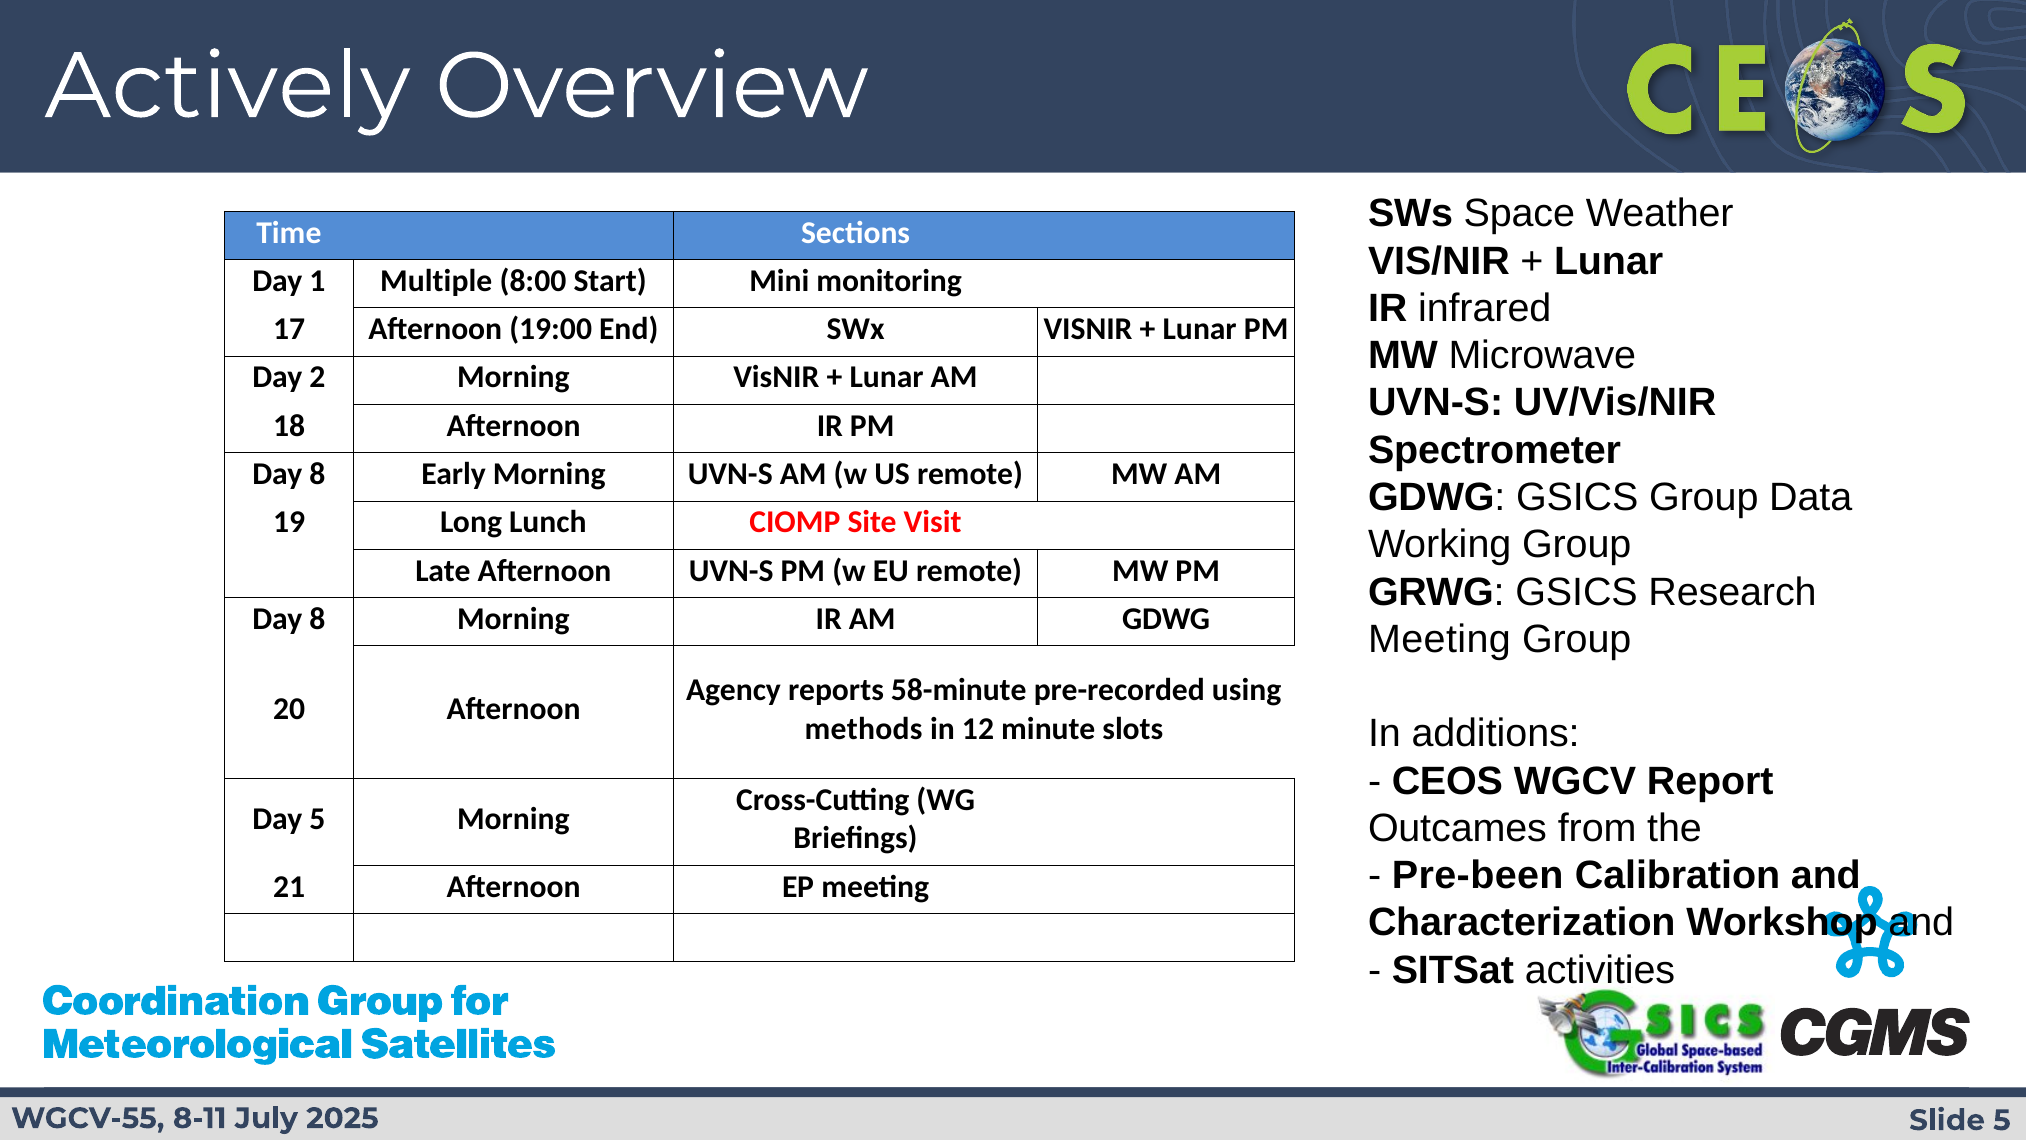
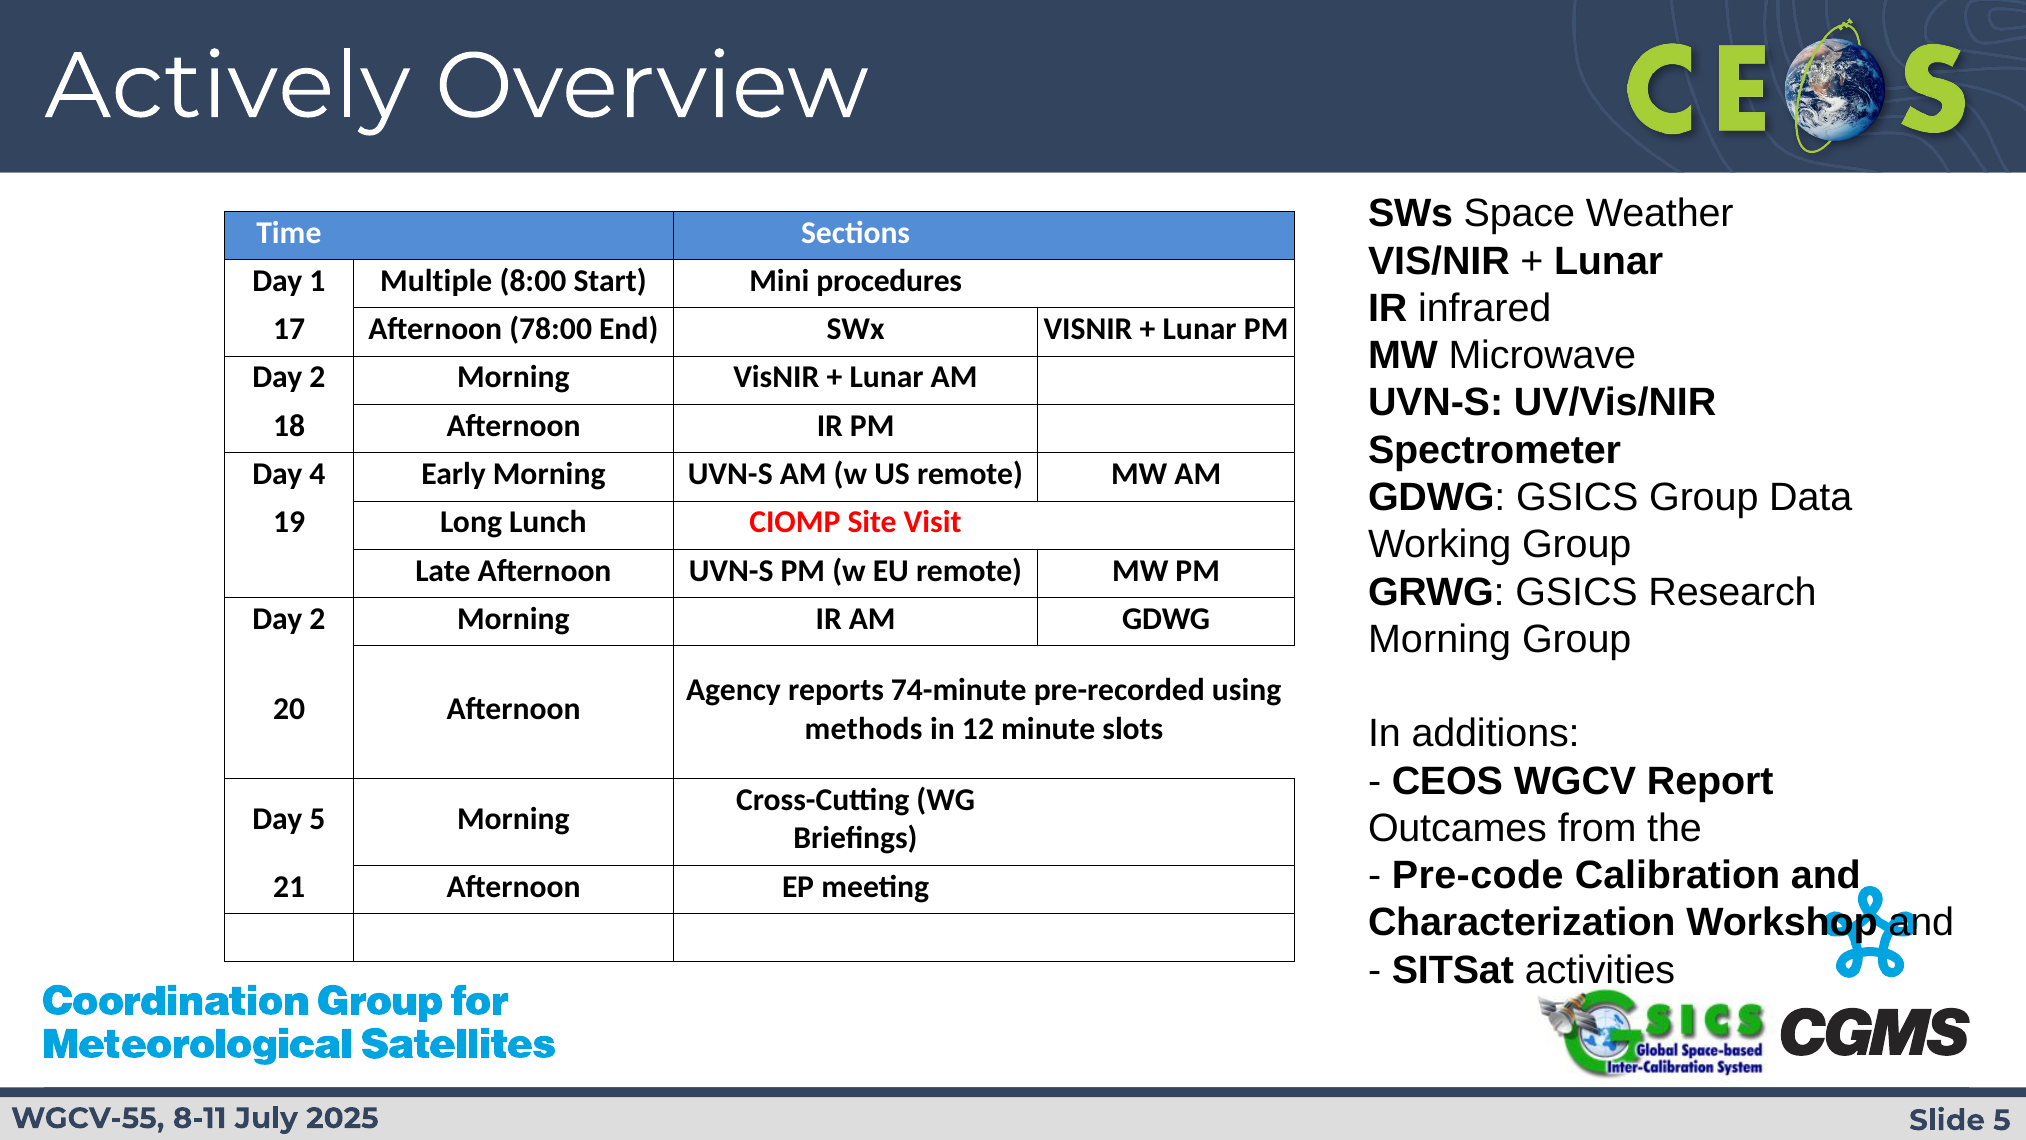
monitoring: monitoring -> procedures
19:00: 19:00 -> 78:00
8 at (317, 474): 8 -> 4
8 at (317, 619): 8 -> 2
Meeting at (1439, 639): Meeting -> Morning
58-minute: 58-minute -> 74-minute
Pre-been: Pre-been -> Pre-code
